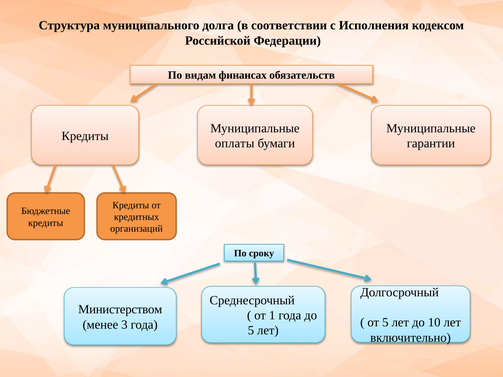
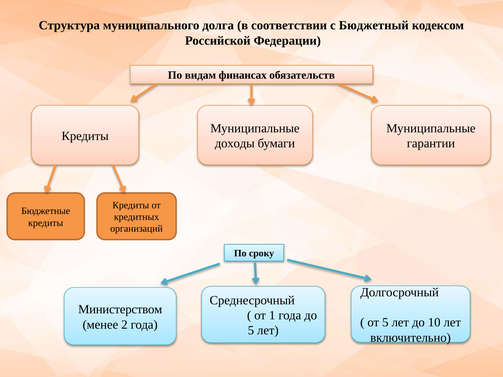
Исполнения: Исполнения -> Бюджетный
оплаты: оплаты -> доходы
3: 3 -> 2
